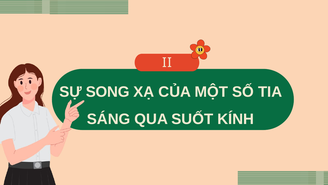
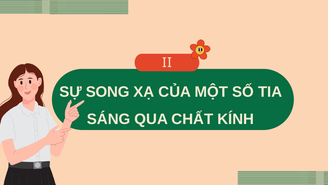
SUỐT: SUỐT -> CHẤT
